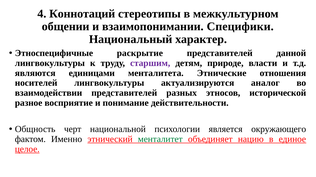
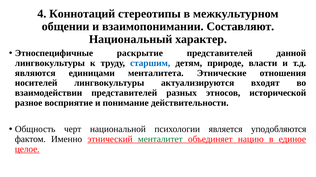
Специфики: Специфики -> Составляют
старшим colour: purple -> blue
аналог: аналог -> входят
окружающего: окружающего -> уподобляются
